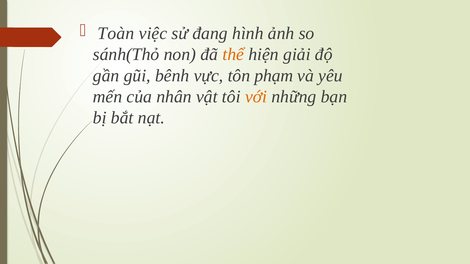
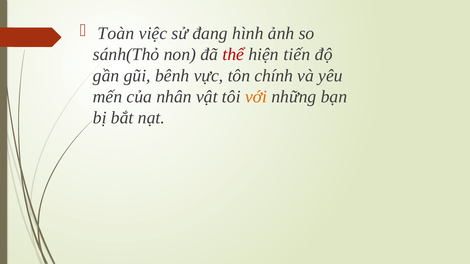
thể colour: orange -> red
giải: giải -> tiến
phạm: phạm -> chính
